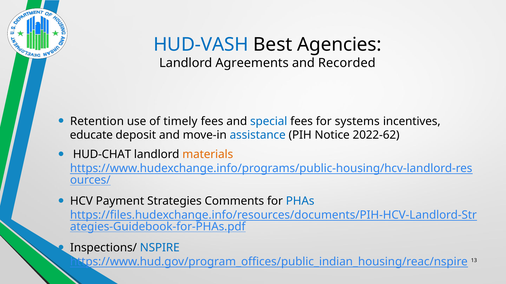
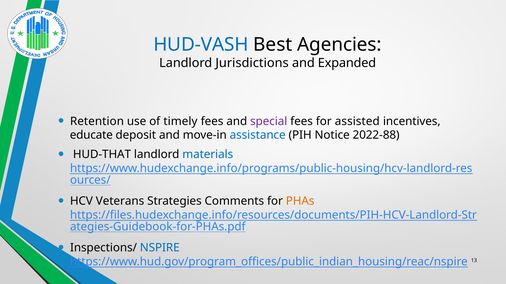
Agreements: Agreements -> Jurisdictions
Recorded: Recorded -> Expanded
special colour: blue -> purple
systems: systems -> assisted
2022-62: 2022-62 -> 2022-88
HUD-CHAT: HUD-CHAT -> HUD-THAT
materials colour: orange -> blue
Payment: Payment -> Veterans
PHAs colour: blue -> orange
